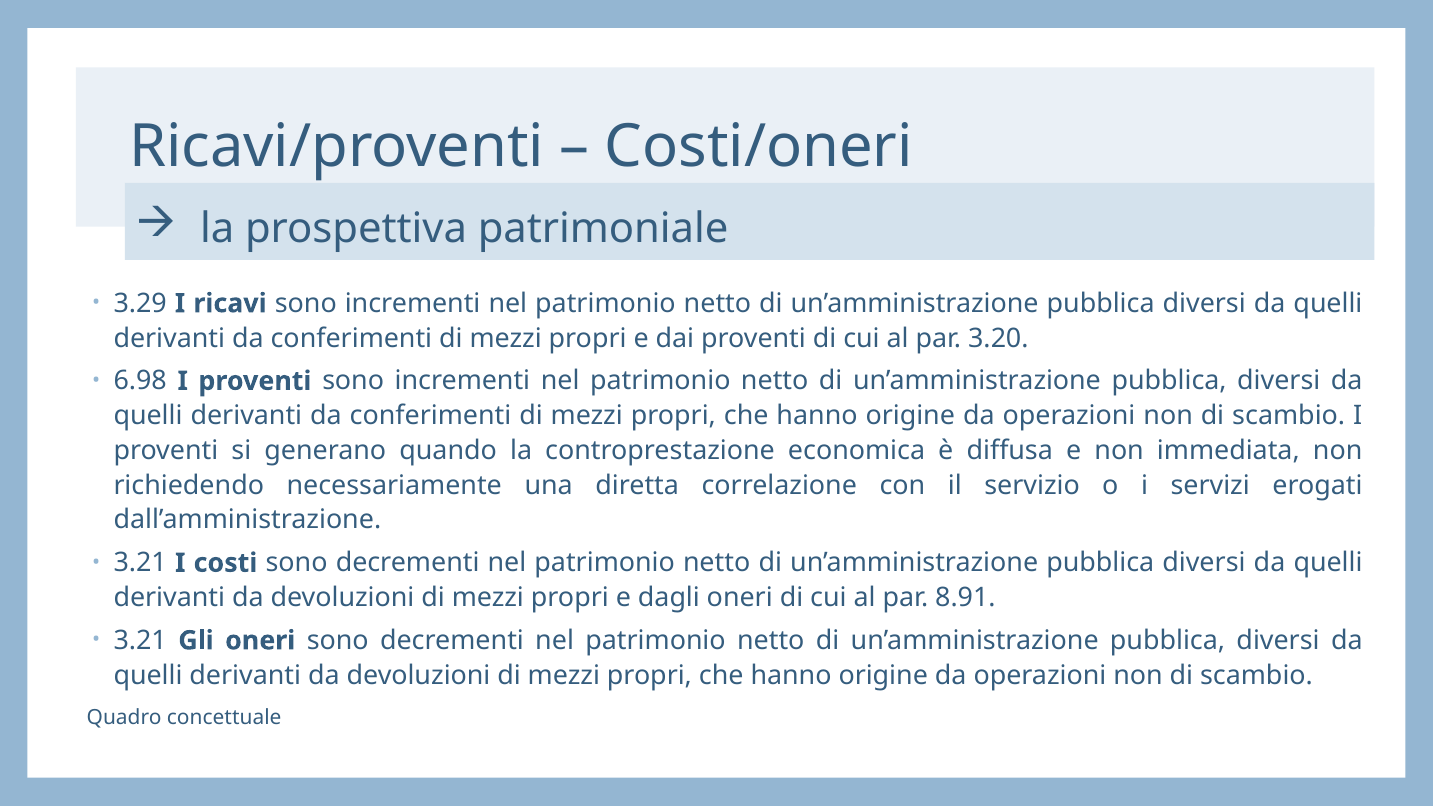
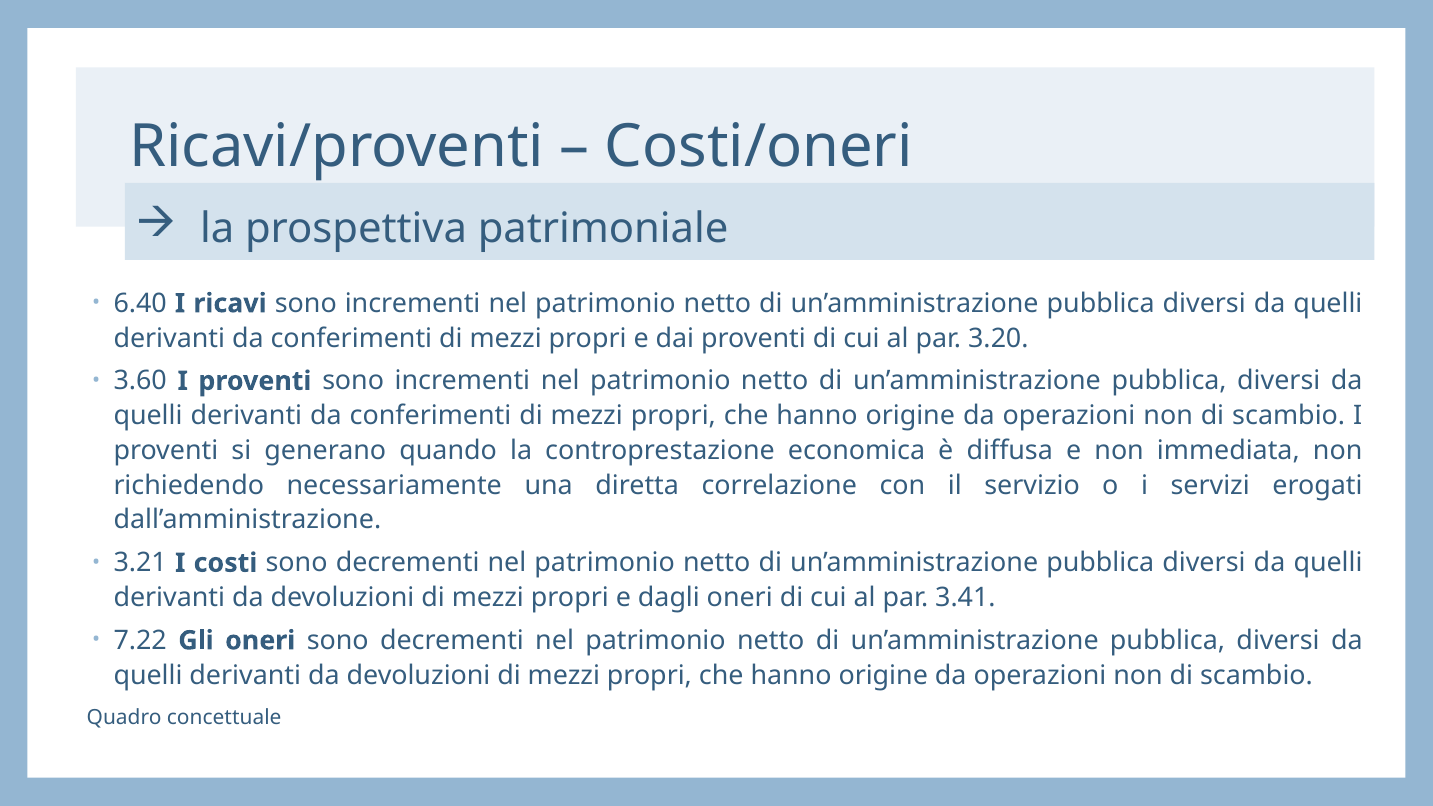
3.29: 3.29 -> 6.40
6.98: 6.98 -> 3.60
8.91: 8.91 -> 3.41
3.21 at (140, 641): 3.21 -> 7.22
